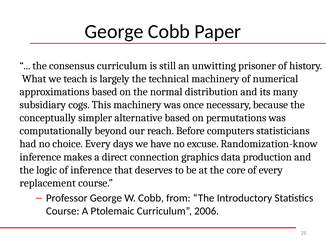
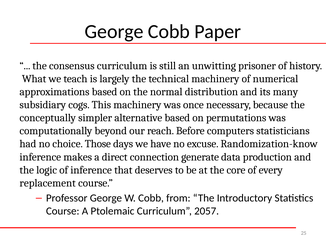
choice Every: Every -> Those
graphics: graphics -> generate
2006: 2006 -> 2057
